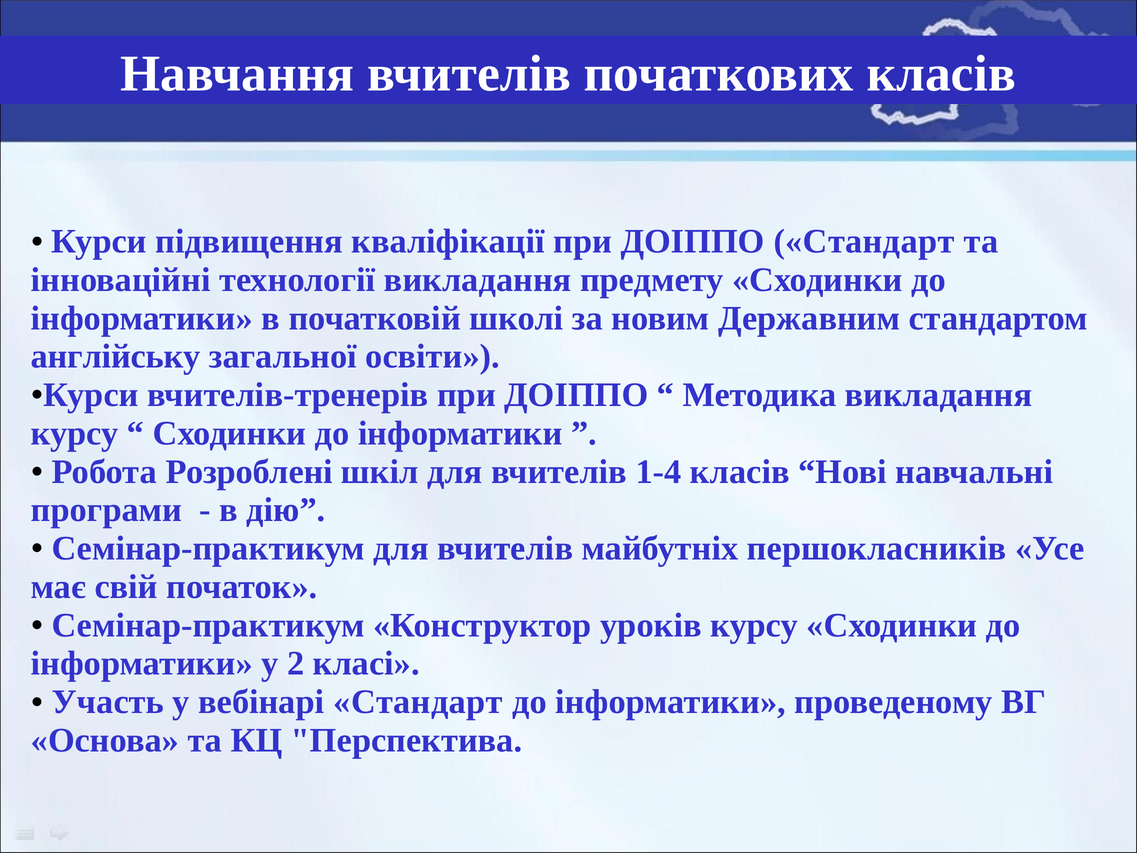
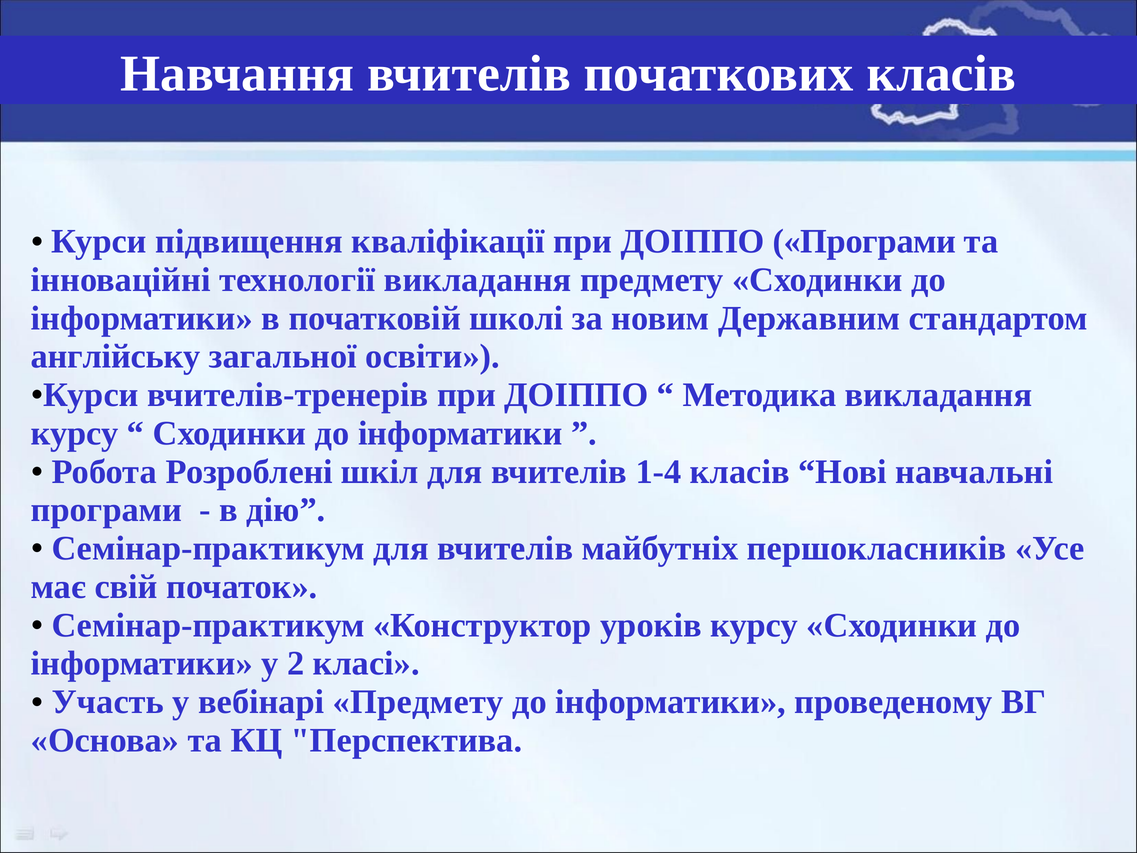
ДОІППО Стандарт: Стандарт -> Програми
вебінарі Стандарт: Стандарт -> Предмету
